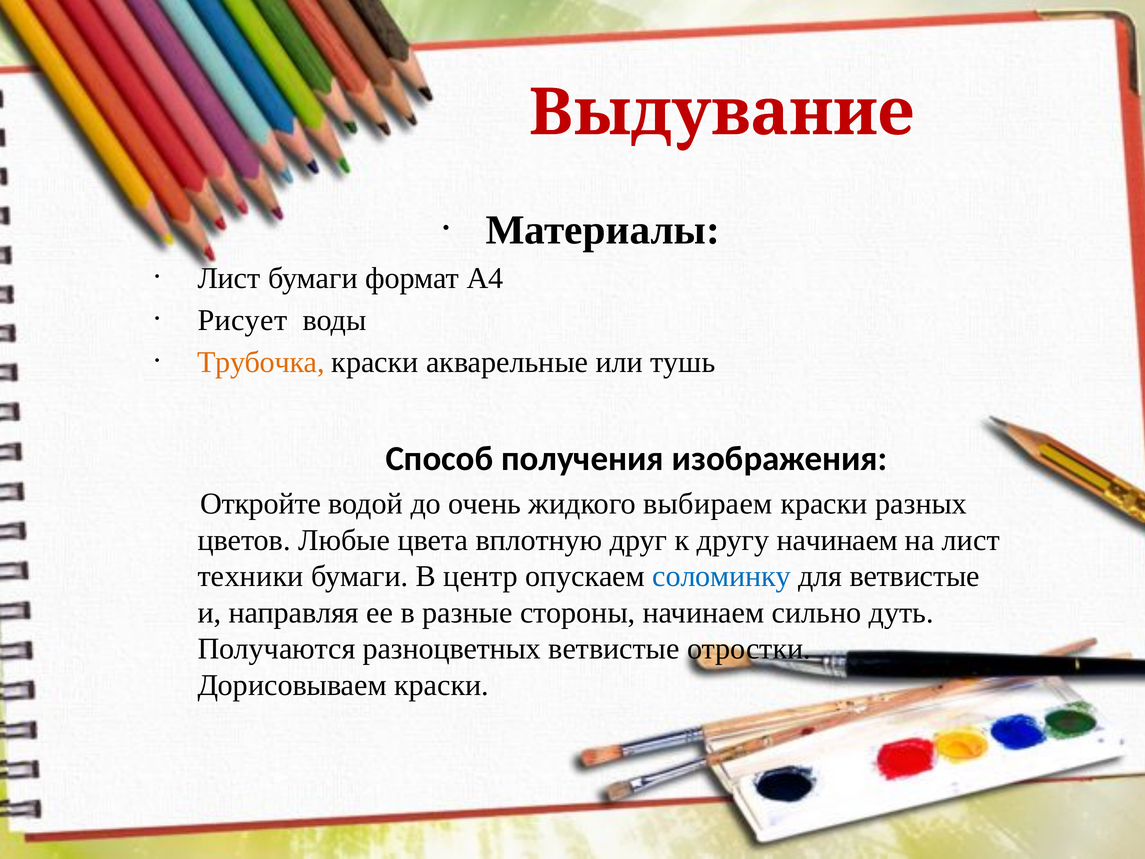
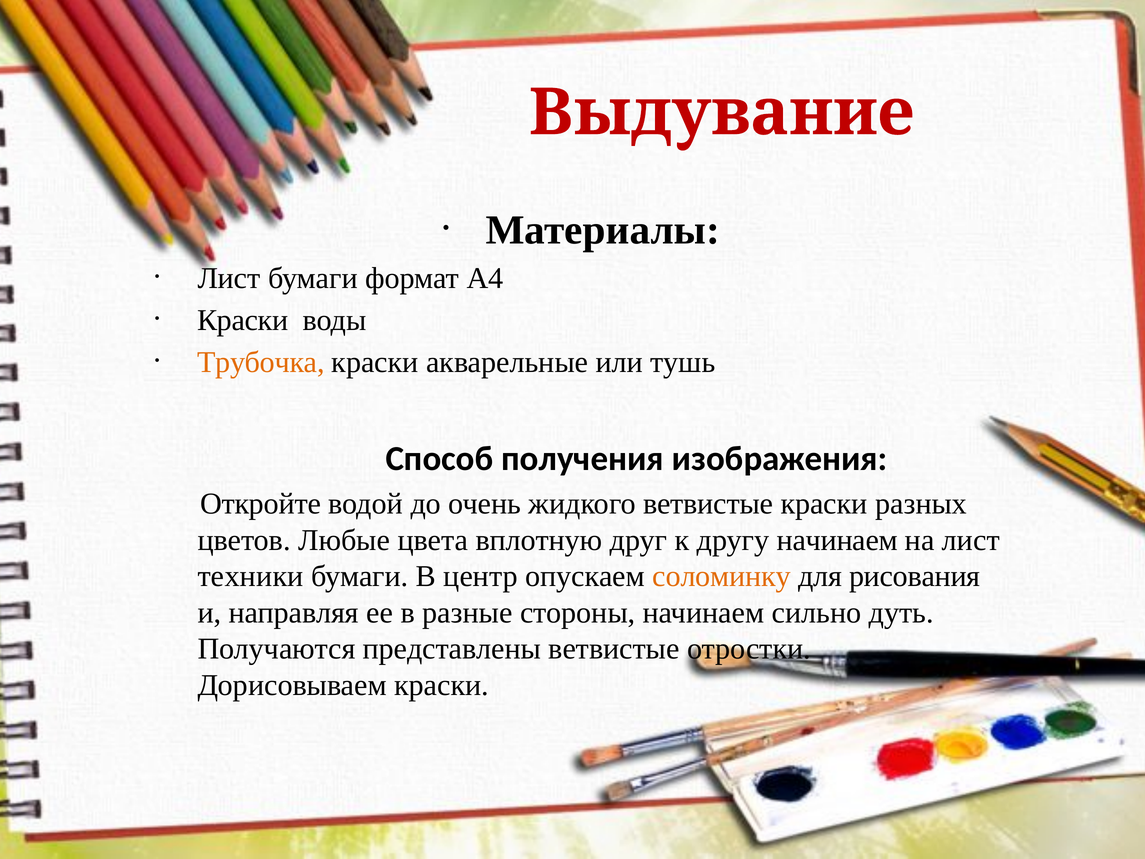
Рисует at (242, 320): Рисует -> Краски
жидкого выбираем: выбираем -> ветвистые
соломинку colour: blue -> orange
для ветвистые: ветвистые -> рисования
разноцветных: разноцветных -> представлены
